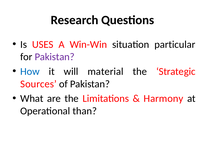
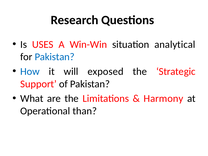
particular: particular -> analytical
Pakistan at (55, 57) colour: purple -> blue
material: material -> exposed
Sources: Sources -> Support
